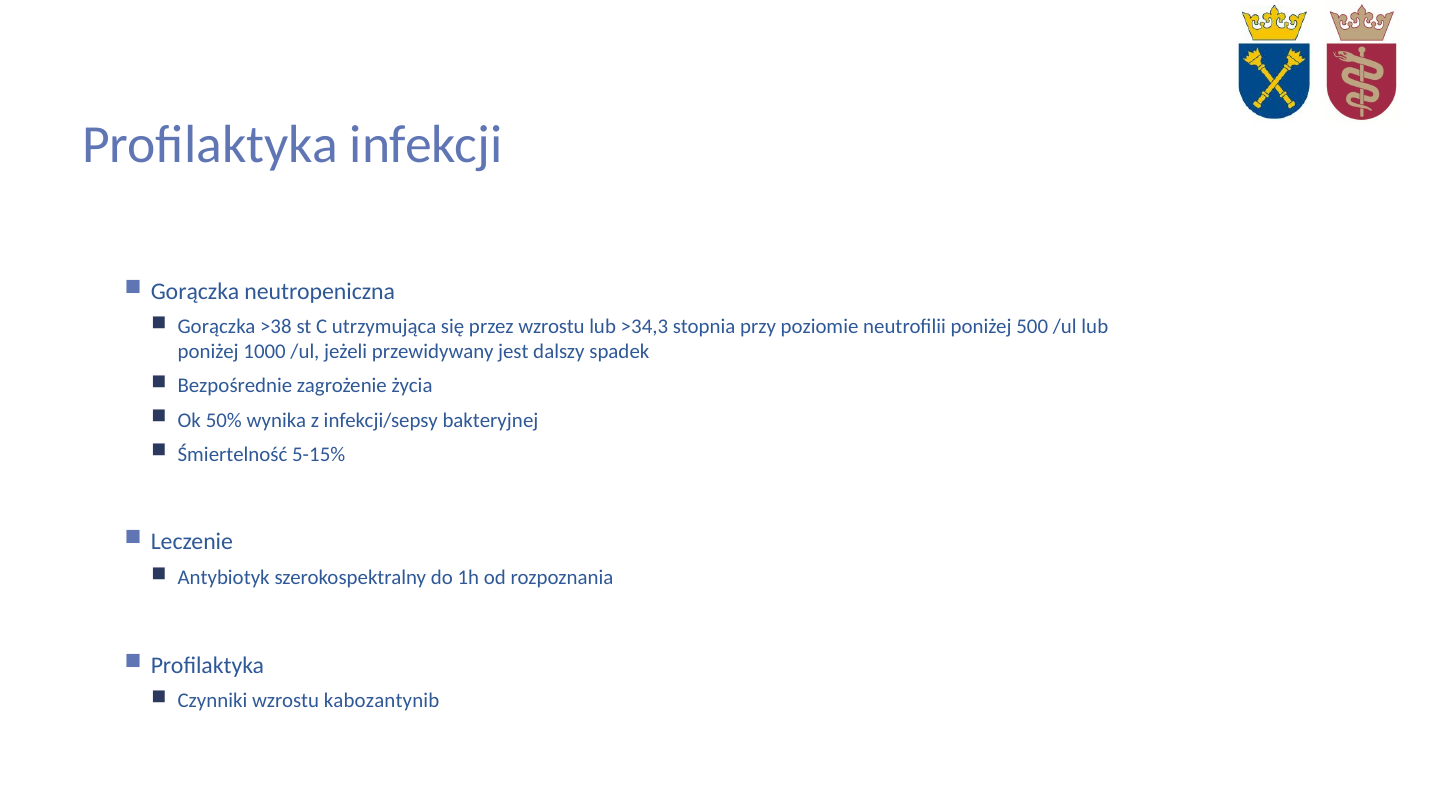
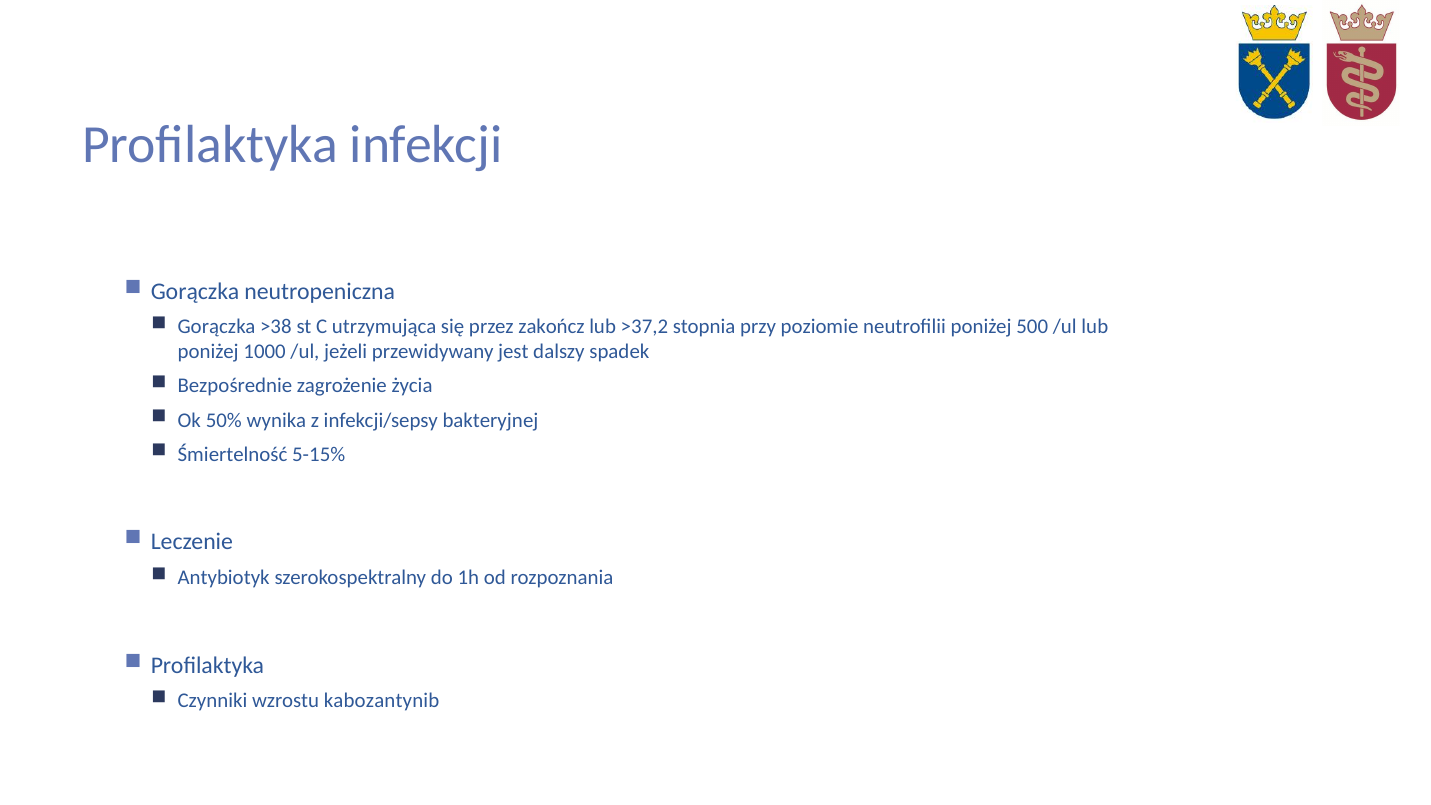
przez wzrostu: wzrostu -> zakończ
>34,3: >34,3 -> >37,2
